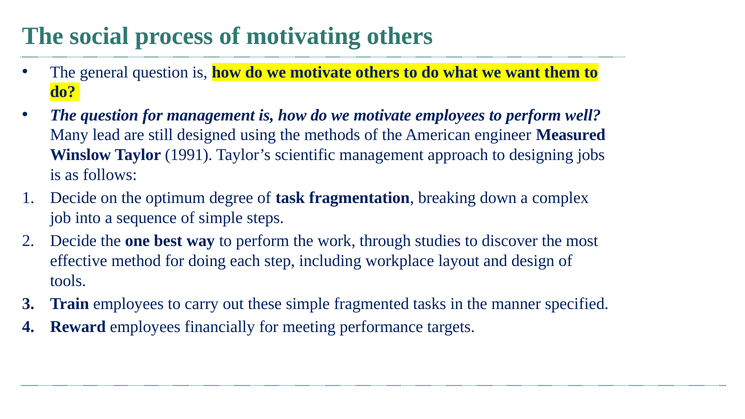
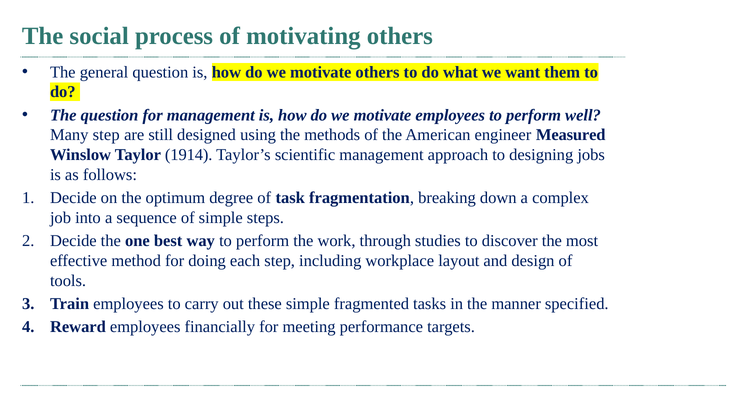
Many lead: lead -> step
1991: 1991 -> 1914
